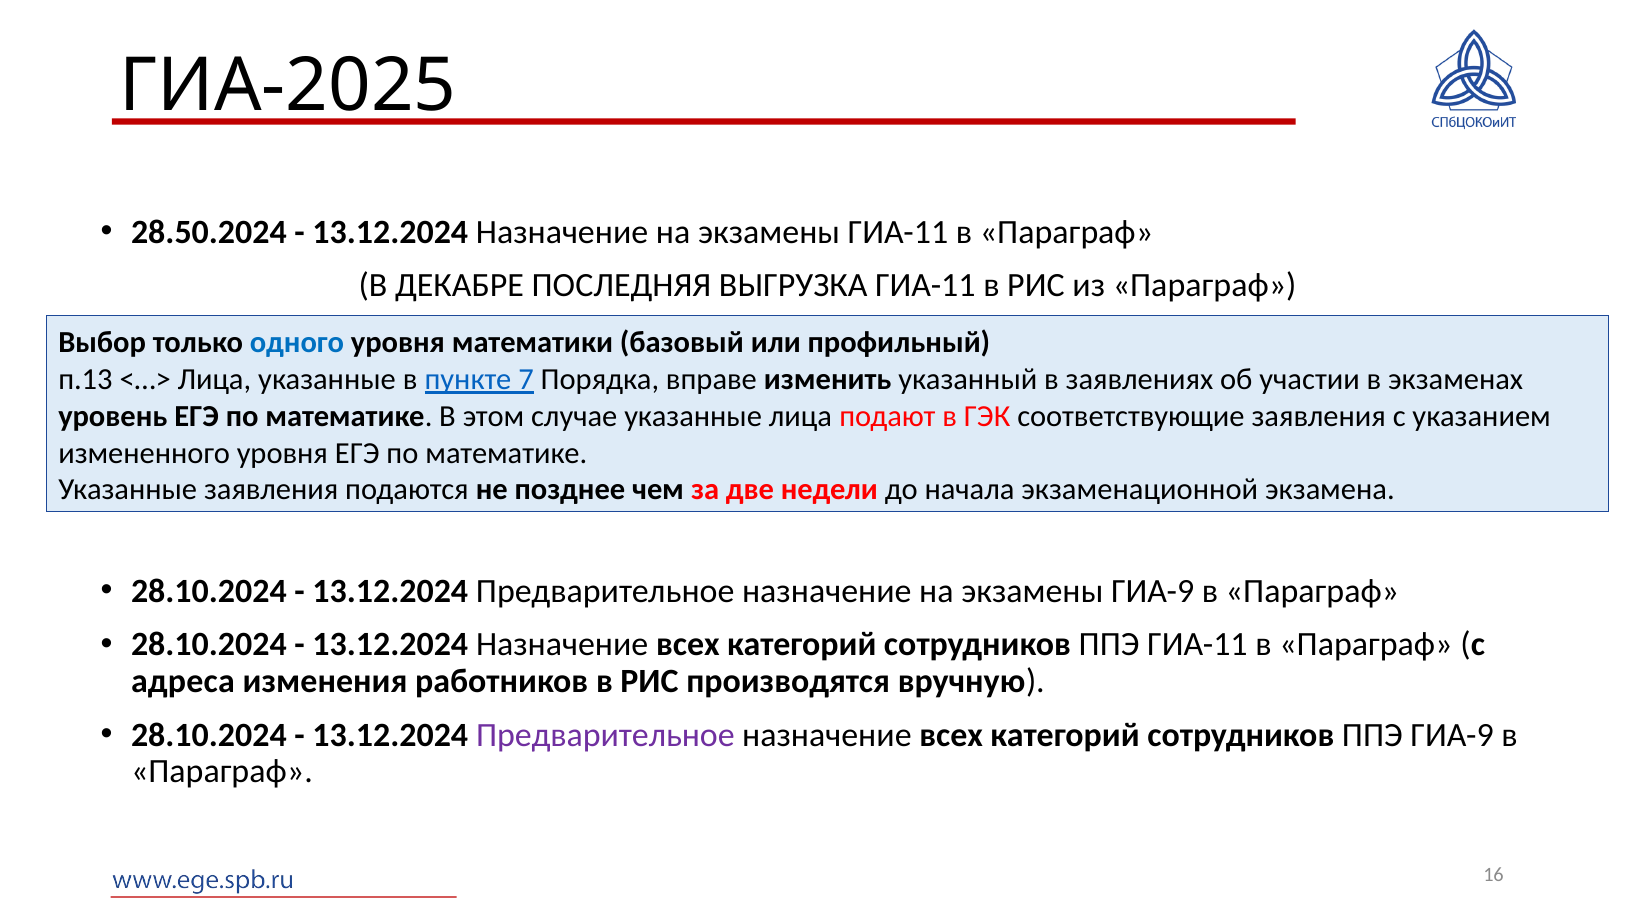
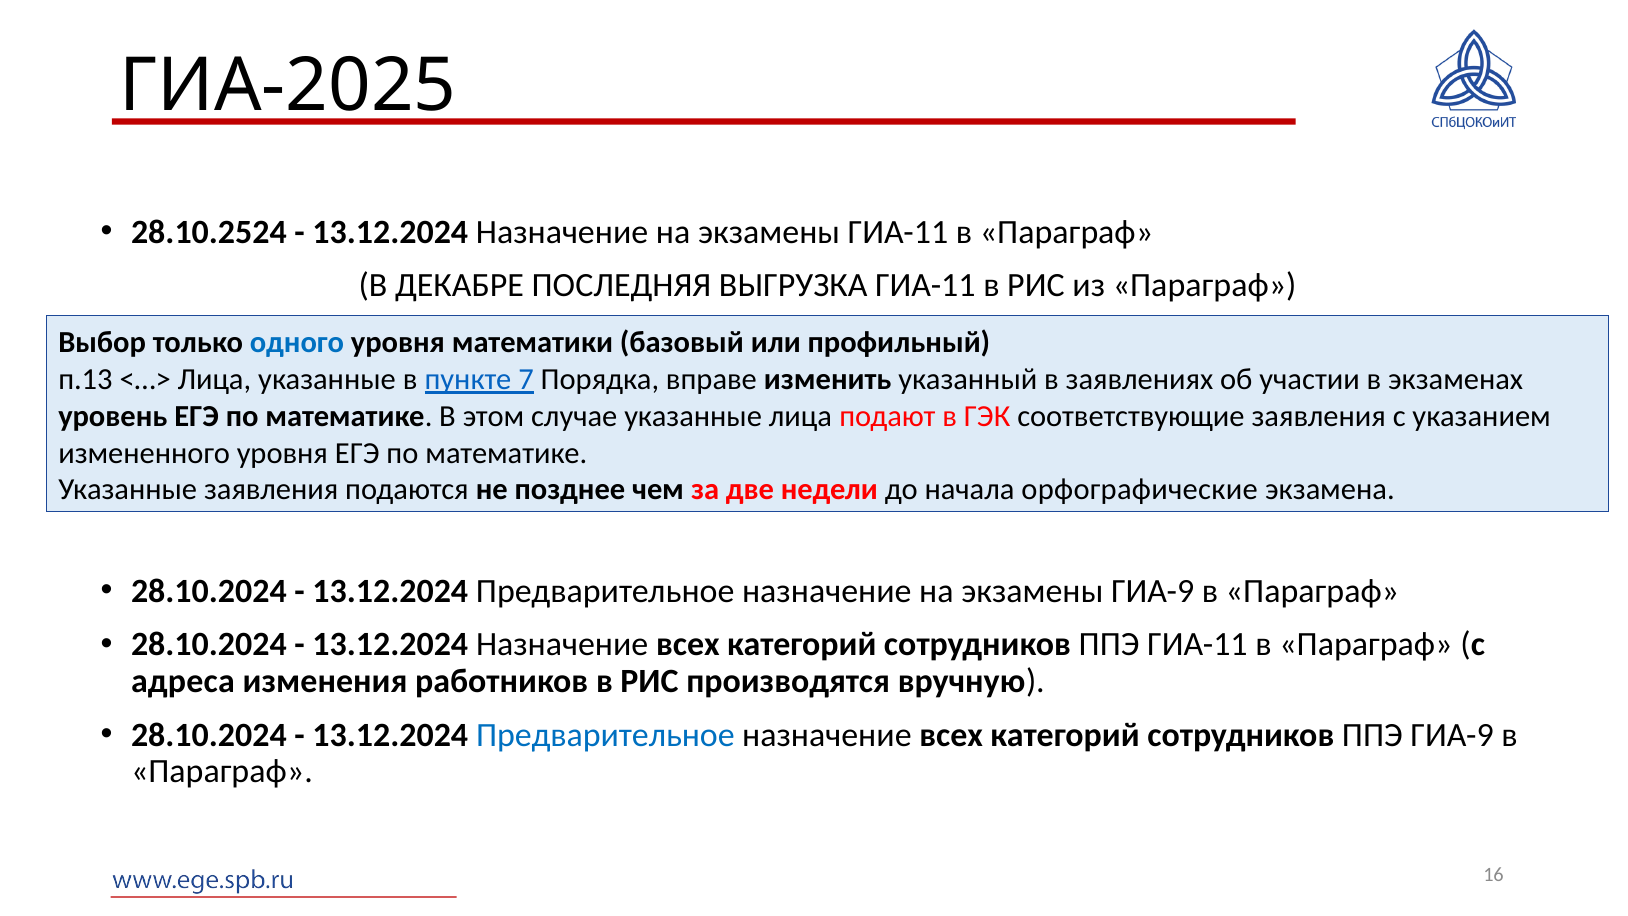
28.50.2024: 28.50.2024 -> 28.10.2524
экзаменационной: экзаменационной -> орфографические
Предварительное at (605, 735) colour: purple -> blue
